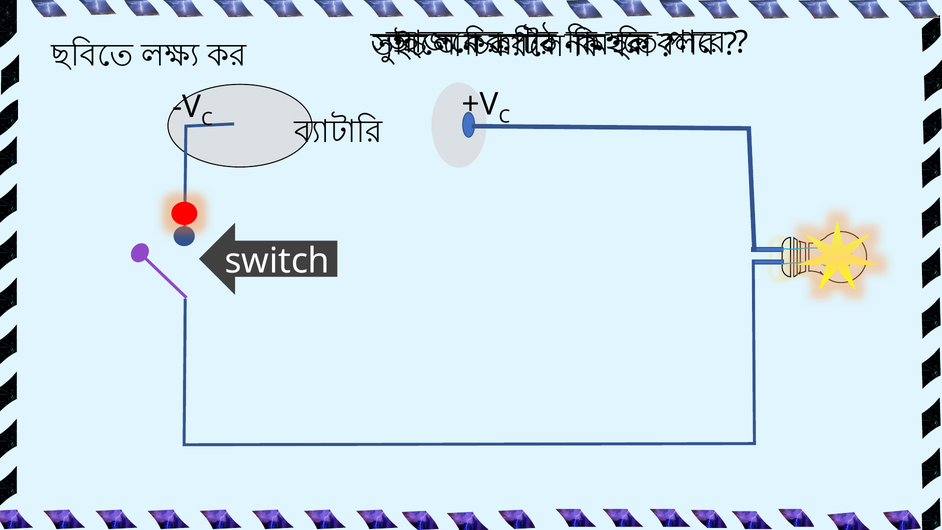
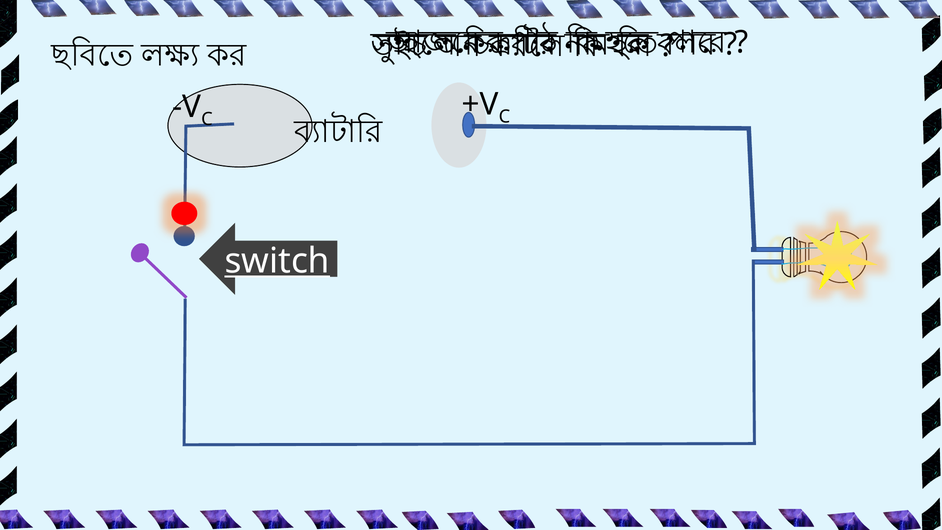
switch underline: none -> present
